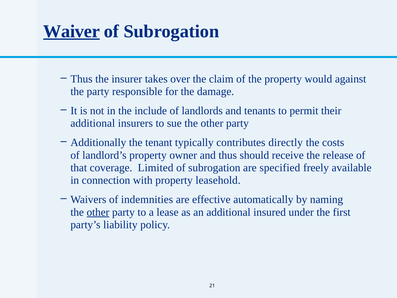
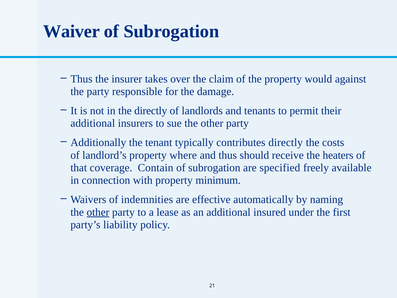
Waiver underline: present -> none
the include: include -> directly
owner: owner -> where
release: release -> heaters
Limited: Limited -> Contain
leasehold: leasehold -> minimum
